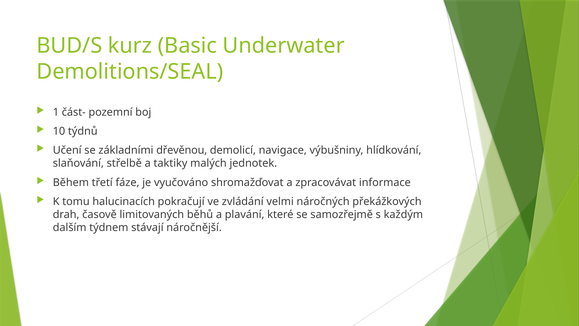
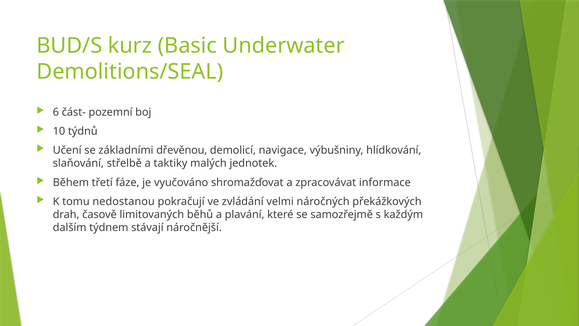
1: 1 -> 6
halucinacích: halucinacích -> nedostanou
